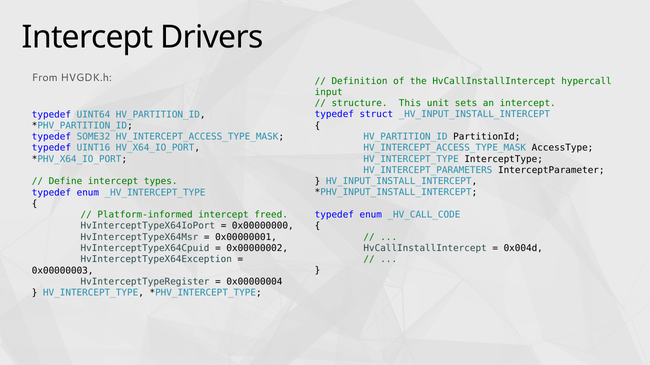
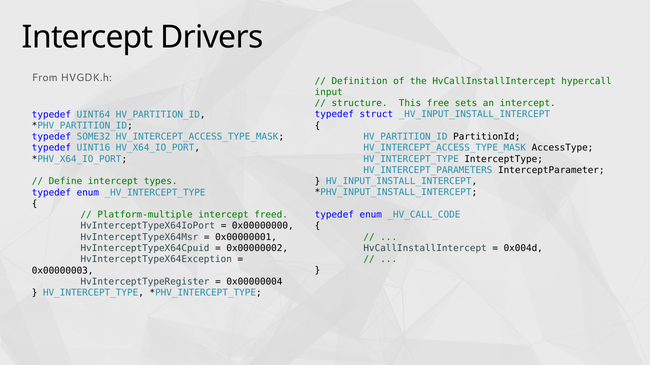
unit: unit -> free
Platform-informed: Platform-informed -> Platform-multiple
